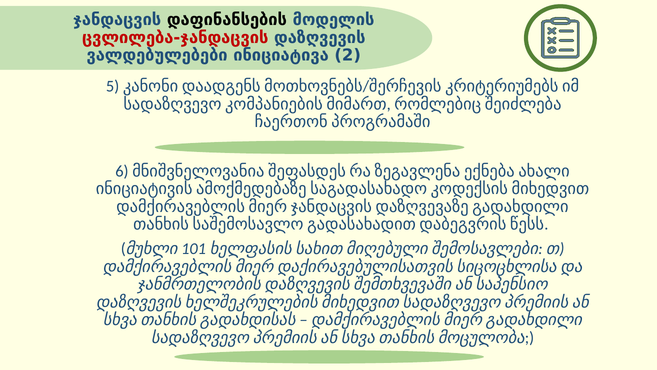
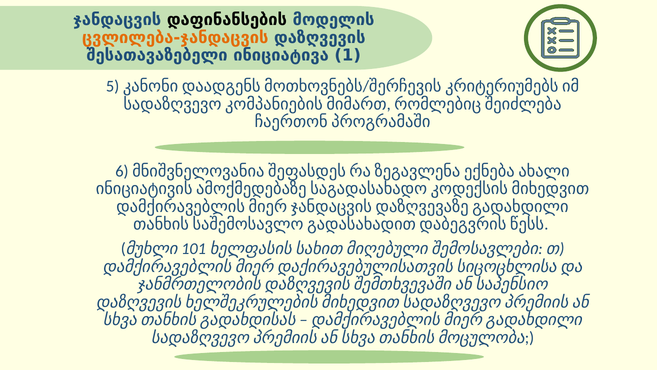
ცვლილება-ჯანდაცვის colour: red -> orange
ვალდებულებები: ვალდებულებები -> შესათავაზებელი
2: 2 -> 1
